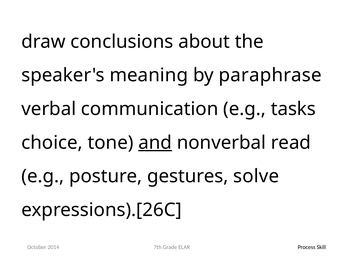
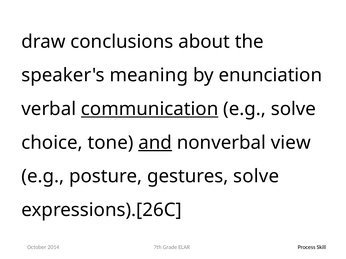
paraphrase: paraphrase -> enunciation
communication underline: none -> present
e.g tasks: tasks -> solve
read: read -> view
